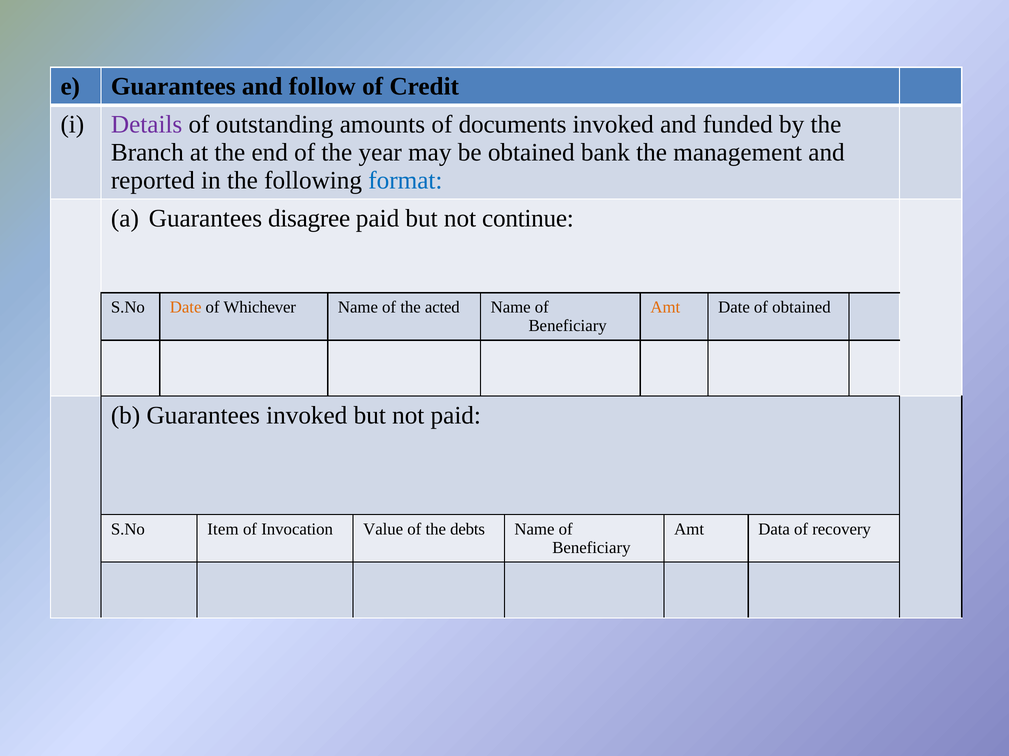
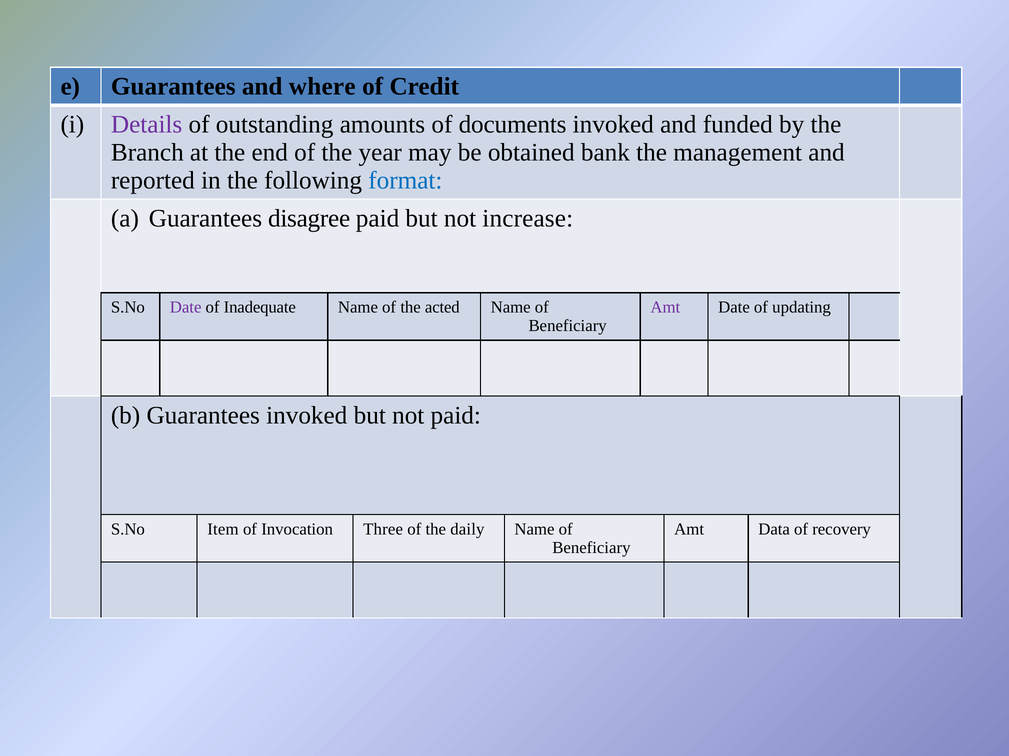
follow: follow -> where
continue: continue -> increase
Date at (186, 308) colour: orange -> purple
Whichever: Whichever -> Inadequate
Amt at (665, 308) colour: orange -> purple
of obtained: obtained -> updating
Value: Value -> Three
debts: debts -> daily
